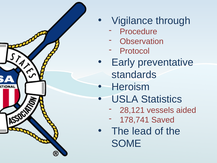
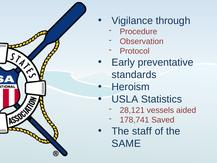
lead: lead -> staff
SOME: SOME -> SAME
